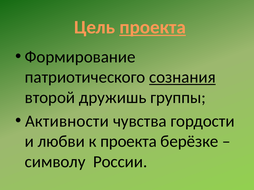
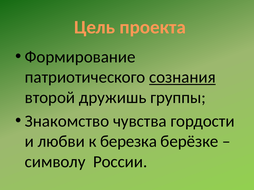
проекта at (153, 27) underline: present -> none
Активности: Активности -> Знакомство
к проекта: проекта -> березка
